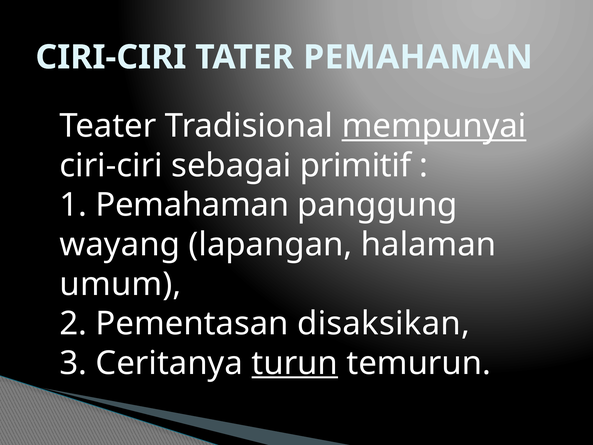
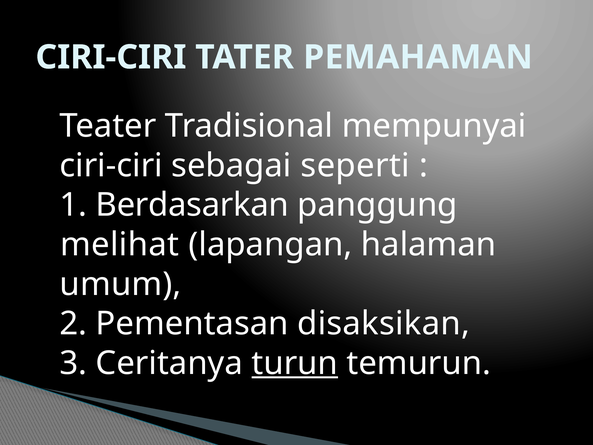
mempunyai underline: present -> none
primitif: primitif -> seperti
1 Pemahaman: Pemahaman -> Berdasarkan
wayang: wayang -> melihat
